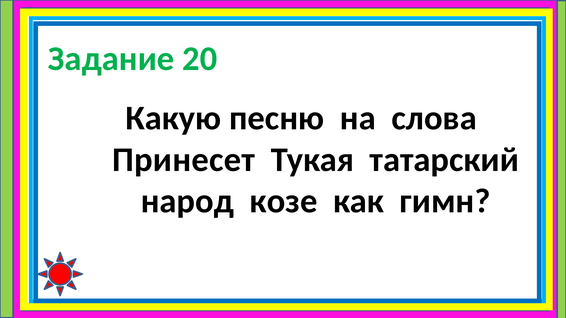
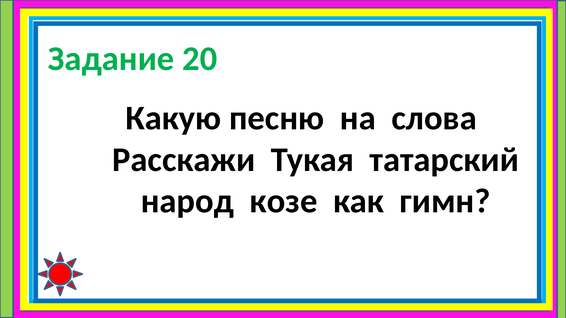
Принесет: Принесет -> Расскажи
